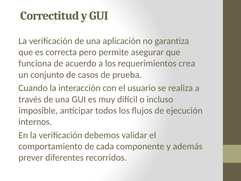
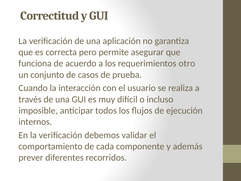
crea: crea -> otro
